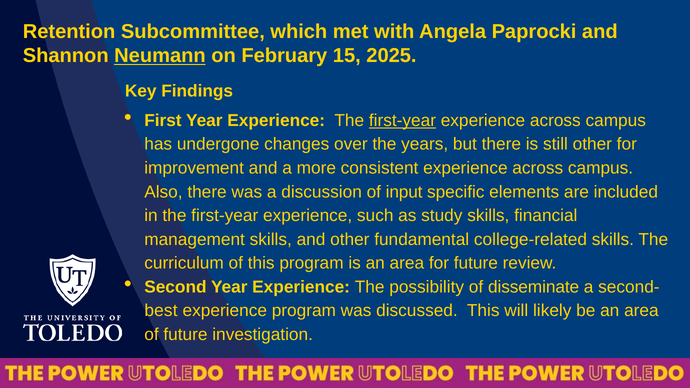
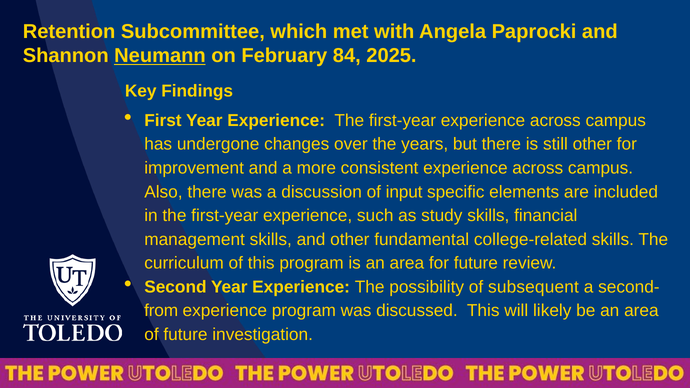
15: 15 -> 84
first-year at (402, 121) underline: present -> none
disseminate: disseminate -> subsequent
best: best -> from
